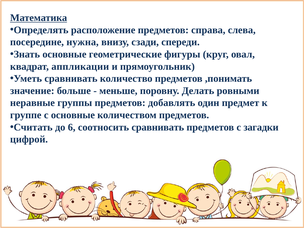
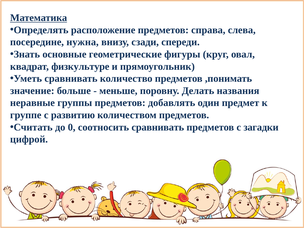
аппликации: аппликации -> физкультуре
ровными: ровными -> названия
с основные: основные -> развитию
6: 6 -> 0
